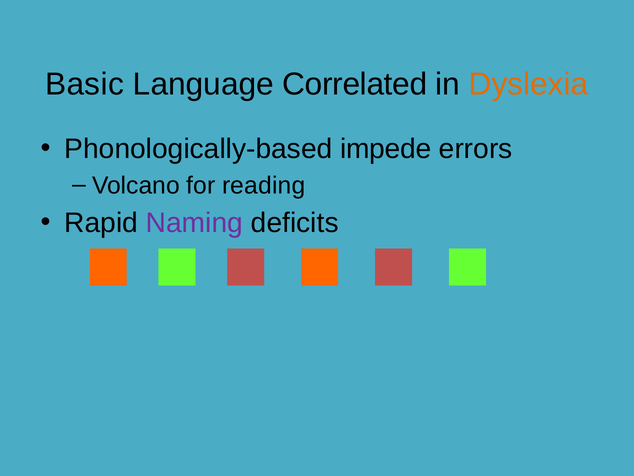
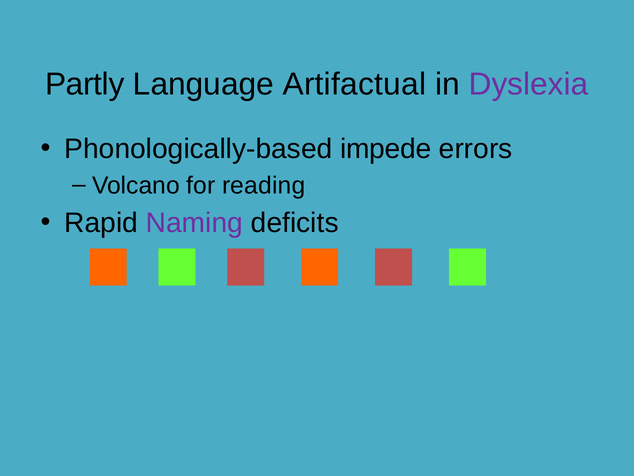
Basic: Basic -> Partly
Correlated: Correlated -> Artifactual
Dyslexia colour: orange -> purple
